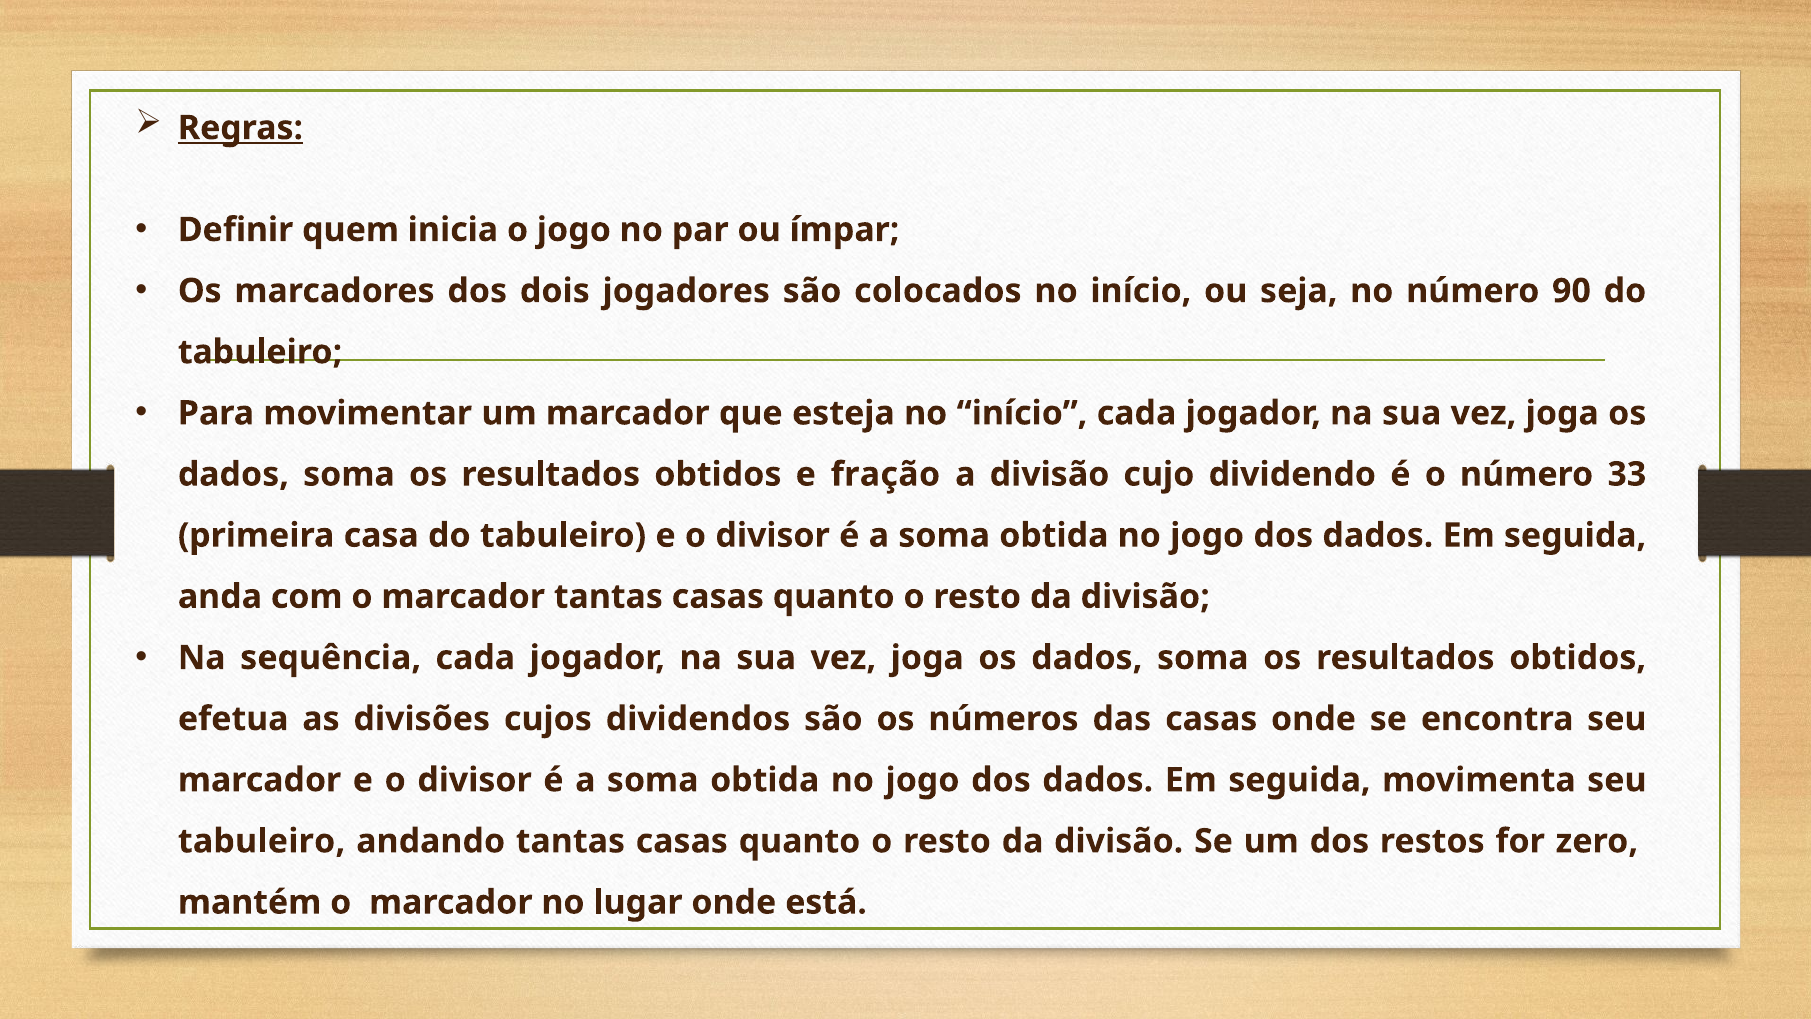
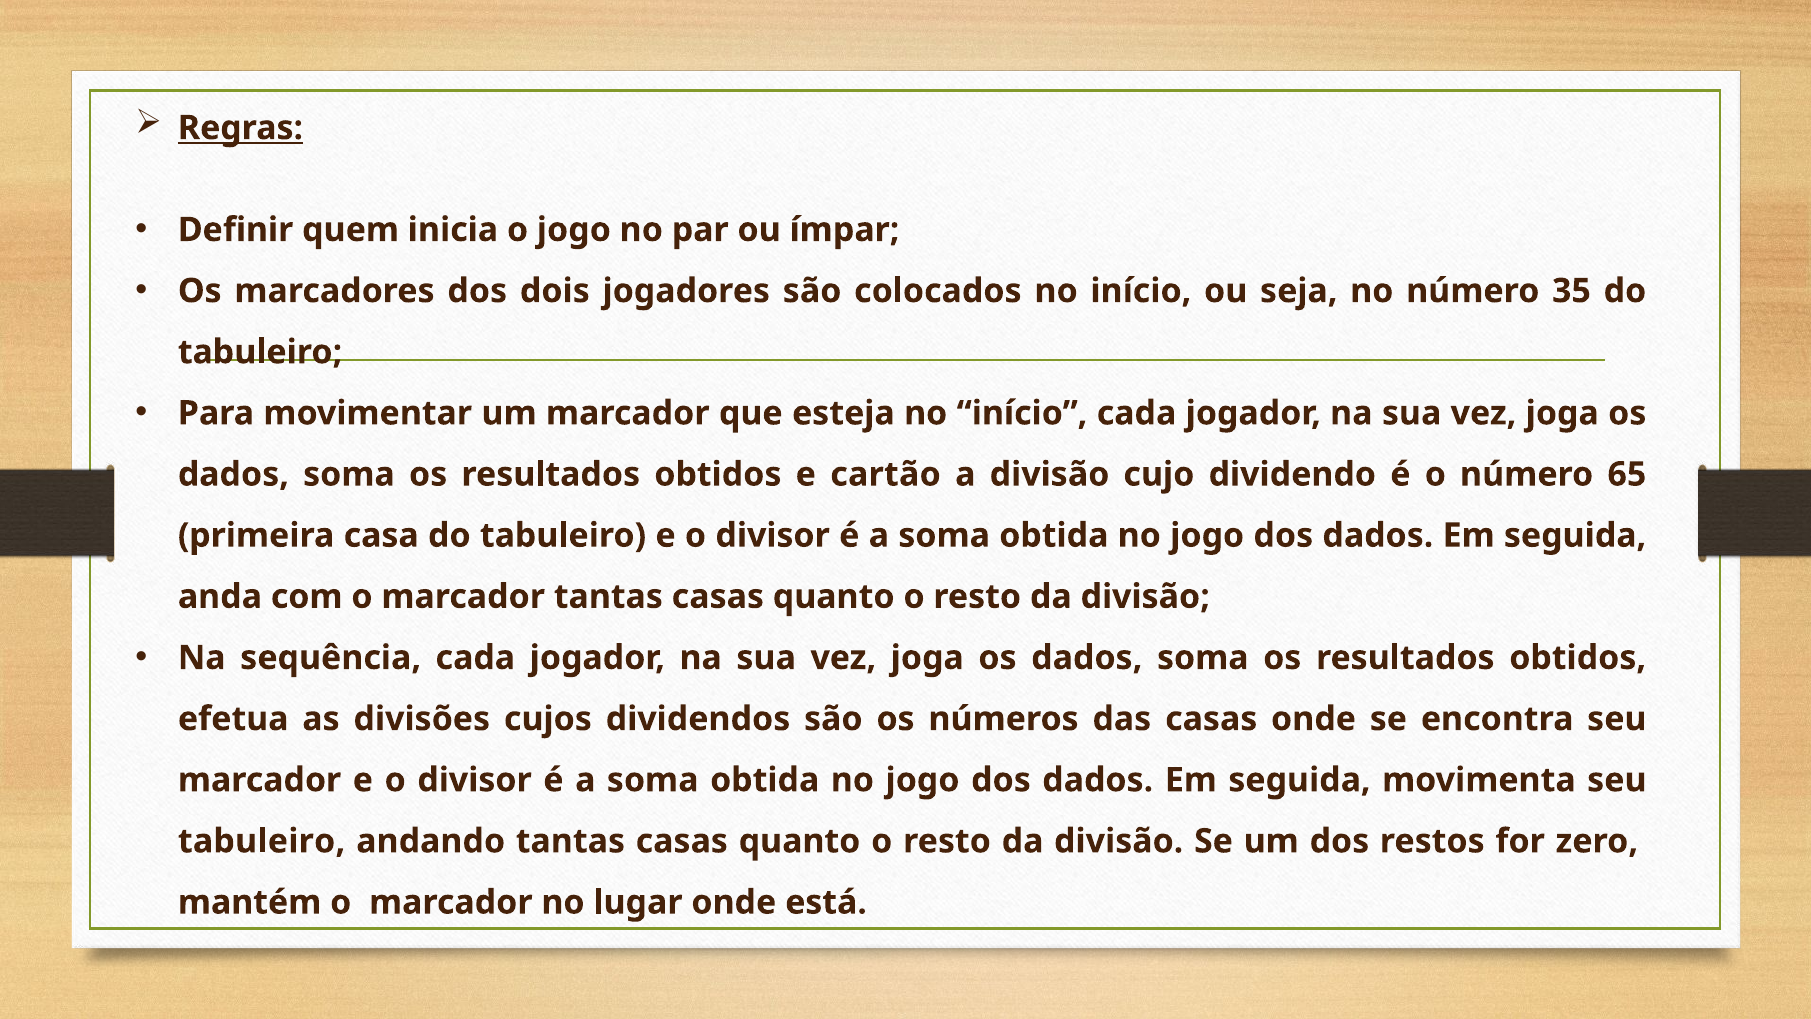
90: 90 -> 35
fração: fração -> cartão
33: 33 -> 65
